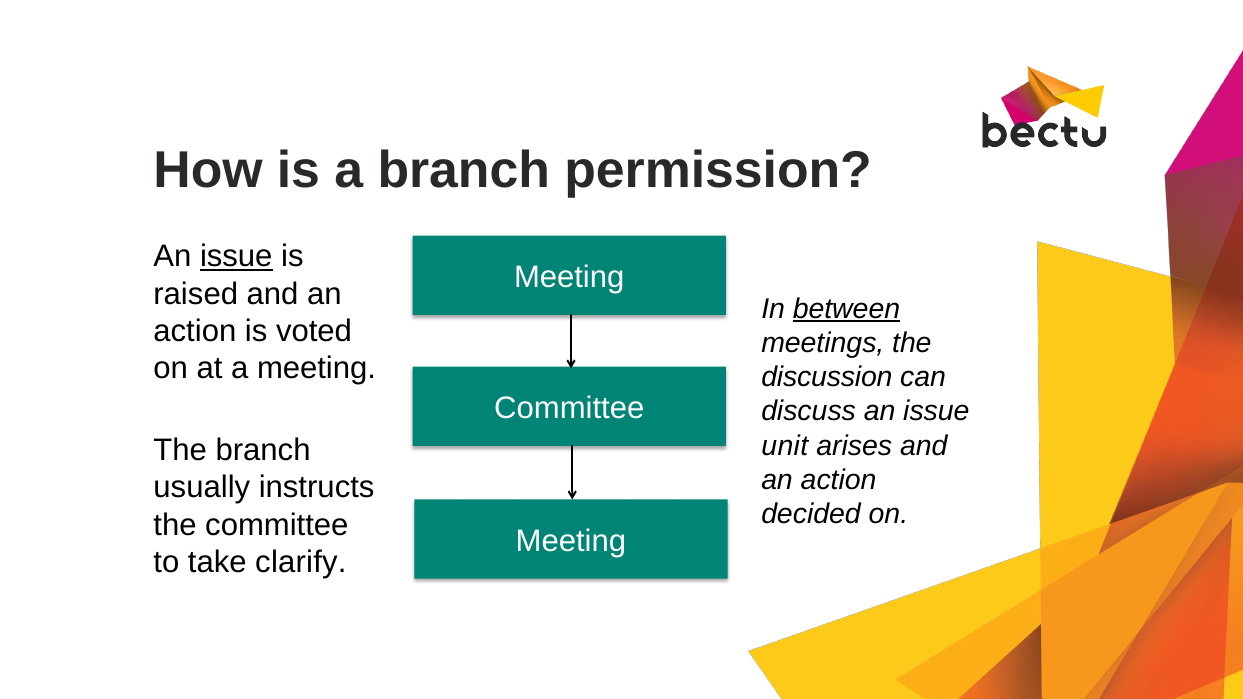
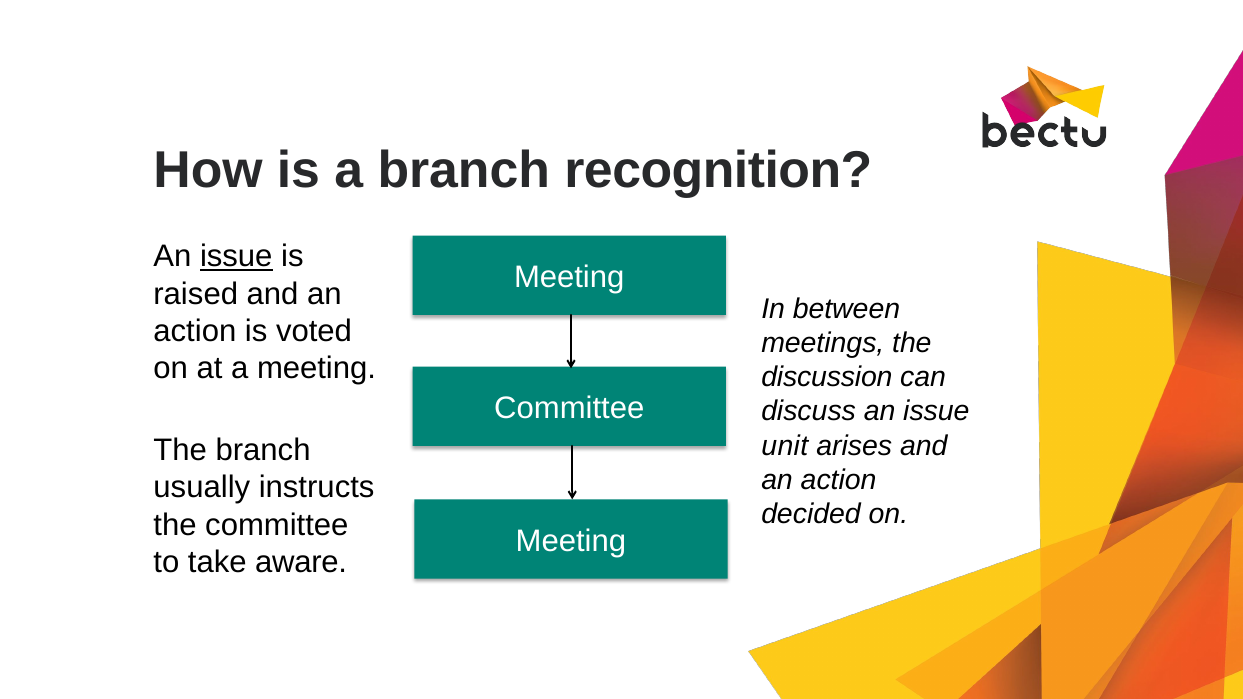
permission: permission -> recognition
between underline: present -> none
clarify: clarify -> aware
